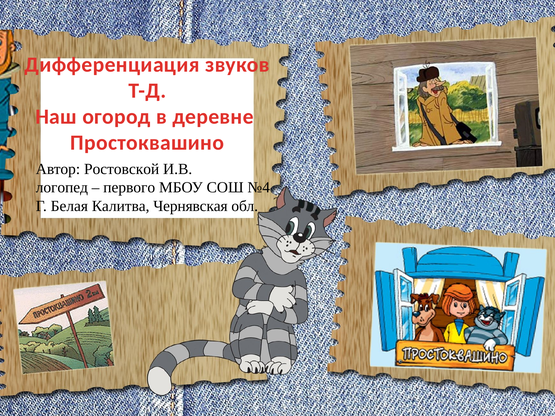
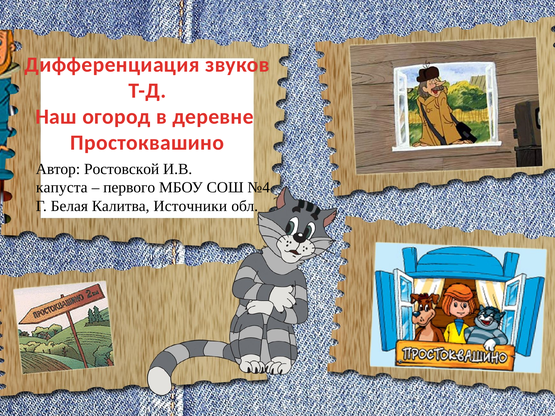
логопед: логопед -> капуста
Чернявская: Чернявская -> Источники
